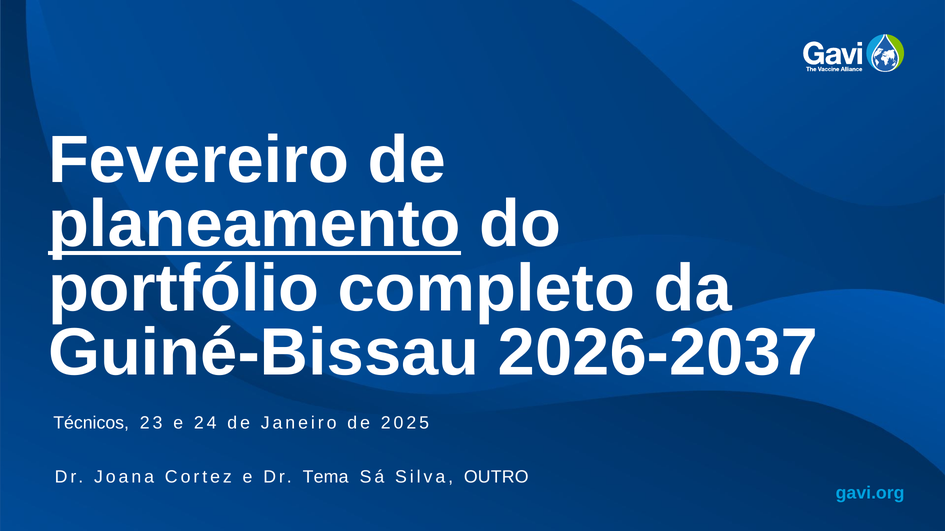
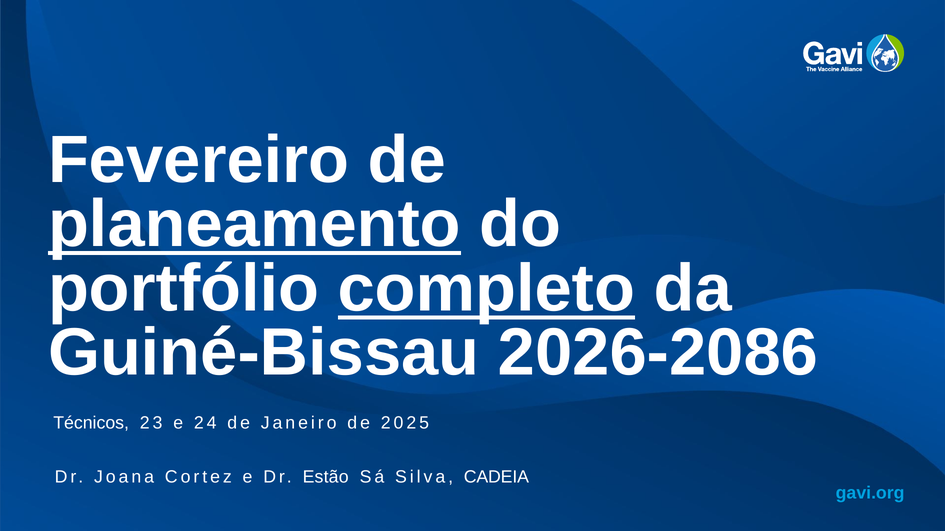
completo underline: none -> present
2026-2037: 2026-2037 -> 2026-2086
Tema: Tema -> Estão
OUTRO: OUTRO -> CADEIA
